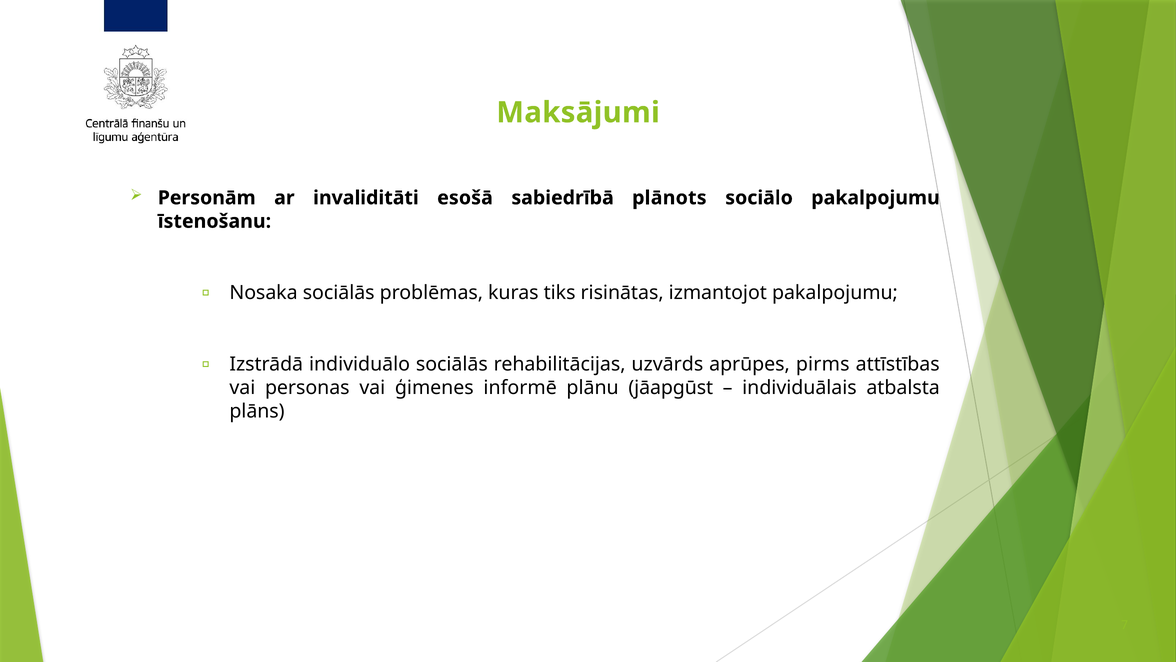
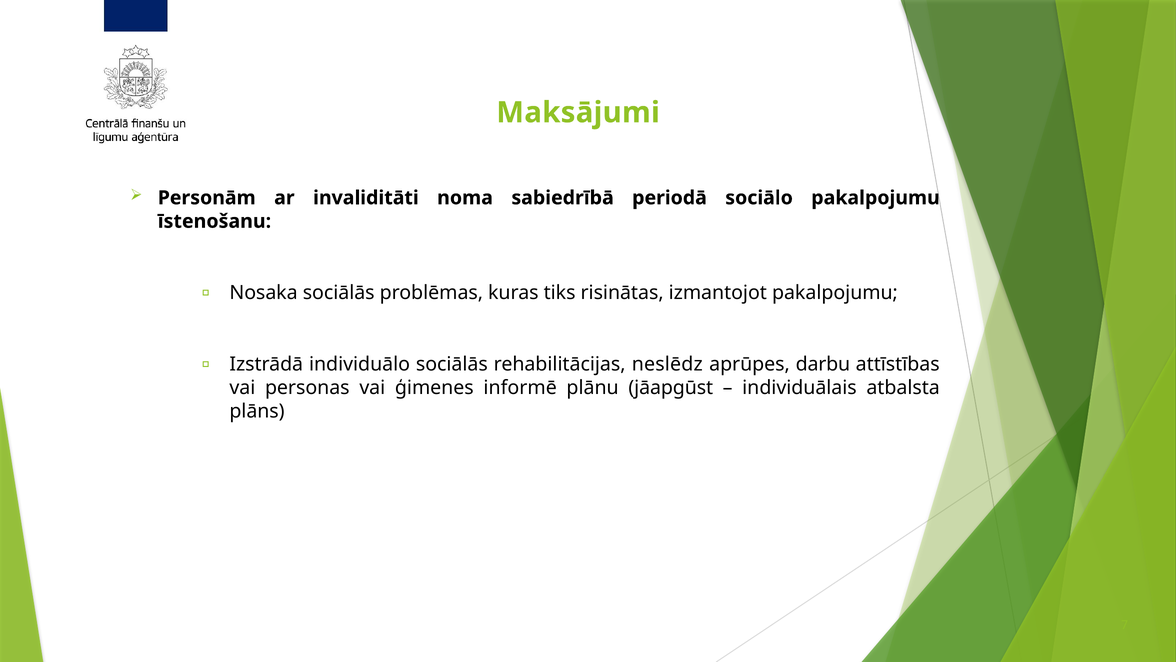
esošā: esošā -> noma
plānots: plānots -> periodā
uzvārds: uzvārds -> neslēdz
pirms: pirms -> darbu
